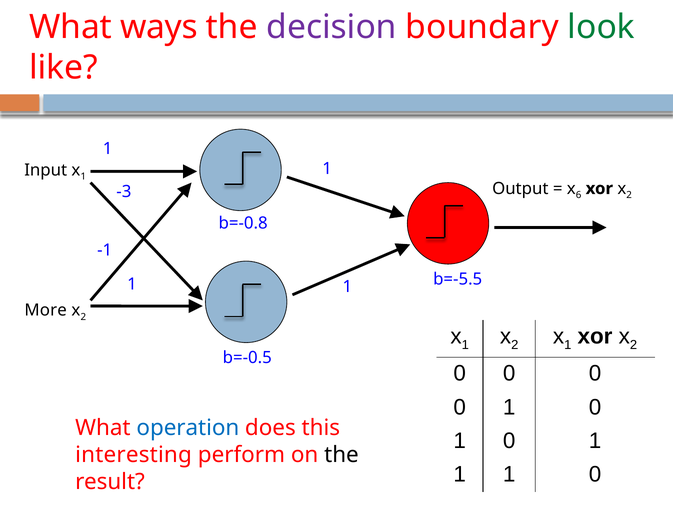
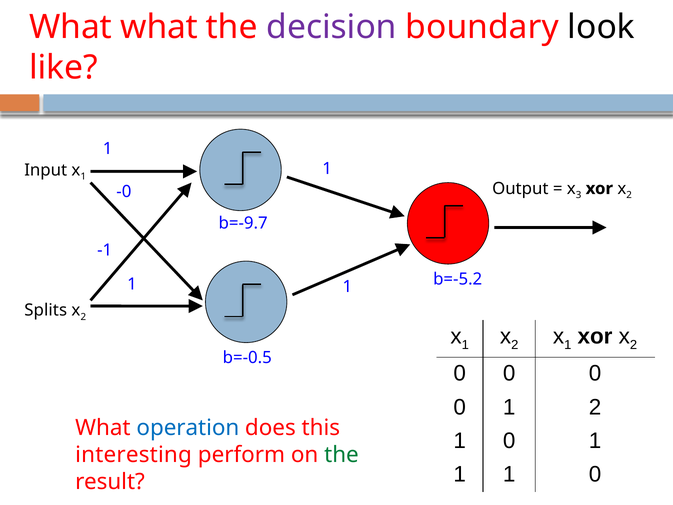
What ways: ways -> what
look colour: green -> black
6: 6 -> 3
-3: -3 -> -0
b=-0.8: b=-0.8 -> b=-9.7
b=-5.5: b=-5.5 -> b=-5.2
More: More -> Splits
0 at (595, 407): 0 -> 2
the at (341, 455) colour: black -> green
